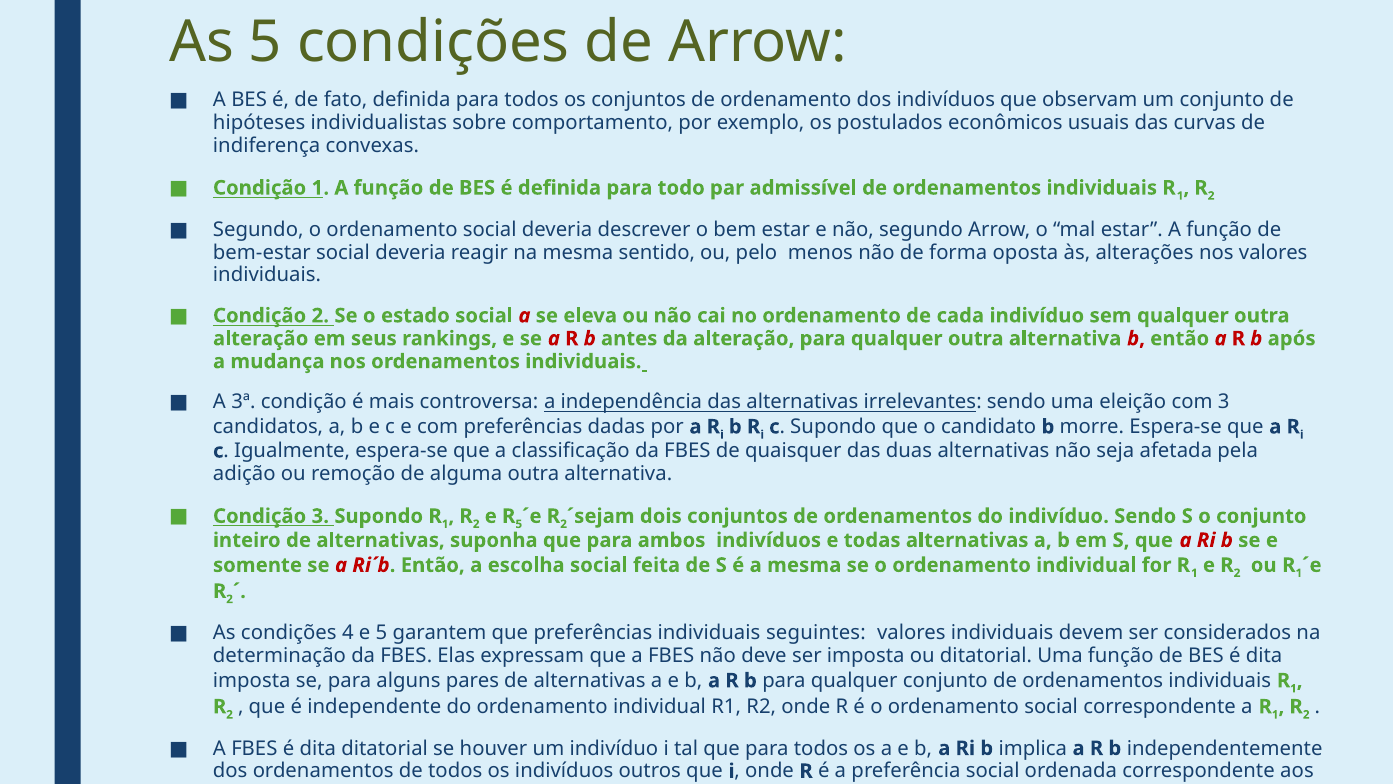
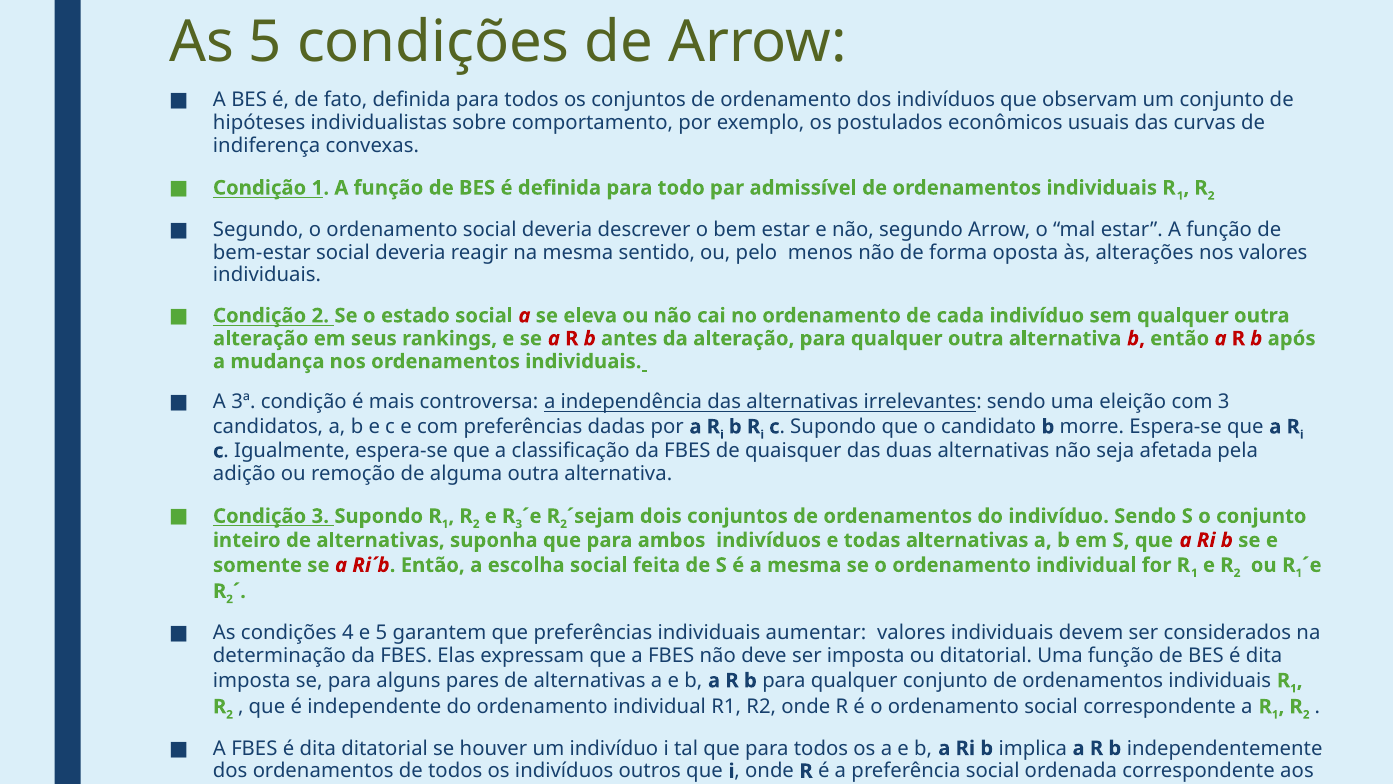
R 5: 5 -> 3
seguintes: seguintes -> aumentar
